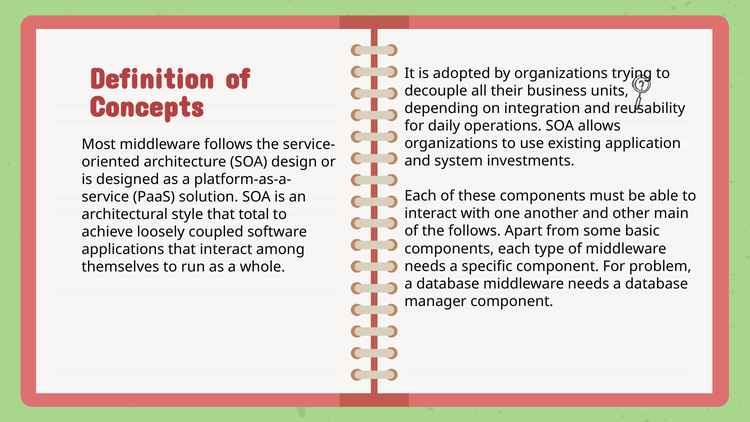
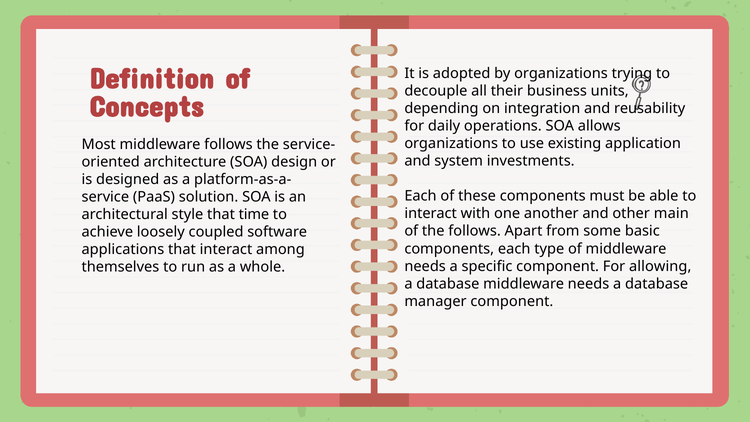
total: total -> time
problem: problem -> allowing
